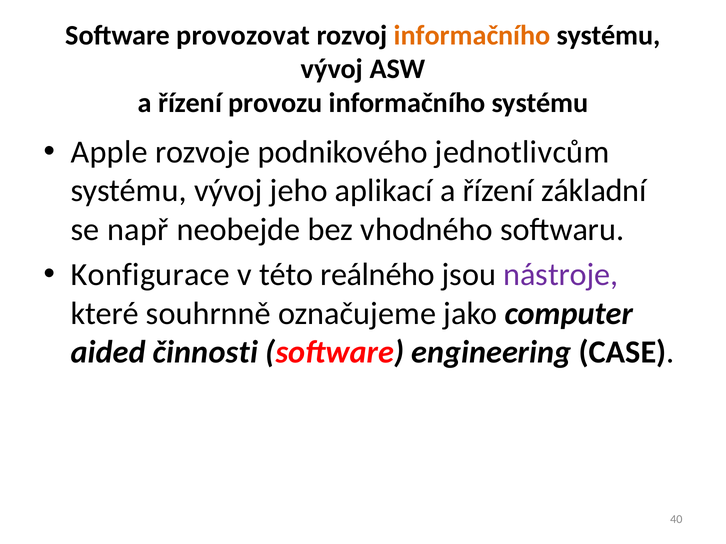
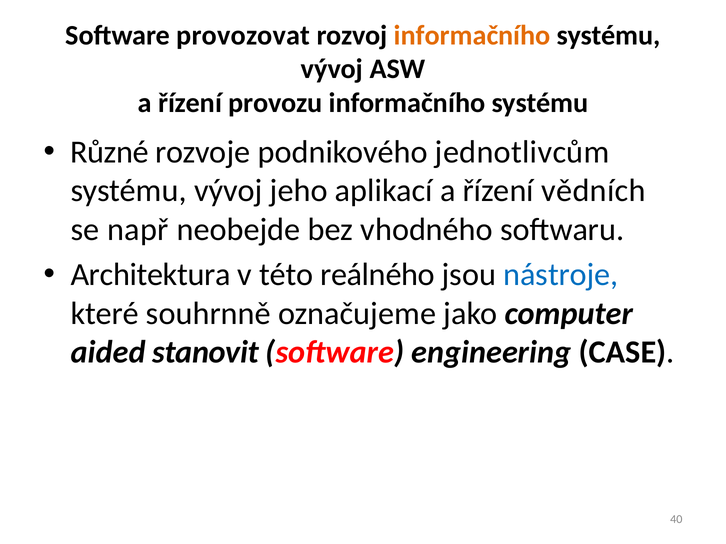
Apple: Apple -> Různé
základní: základní -> vědních
Konfigurace: Konfigurace -> Architektura
nástroje colour: purple -> blue
činnosti: činnosti -> stanovit
